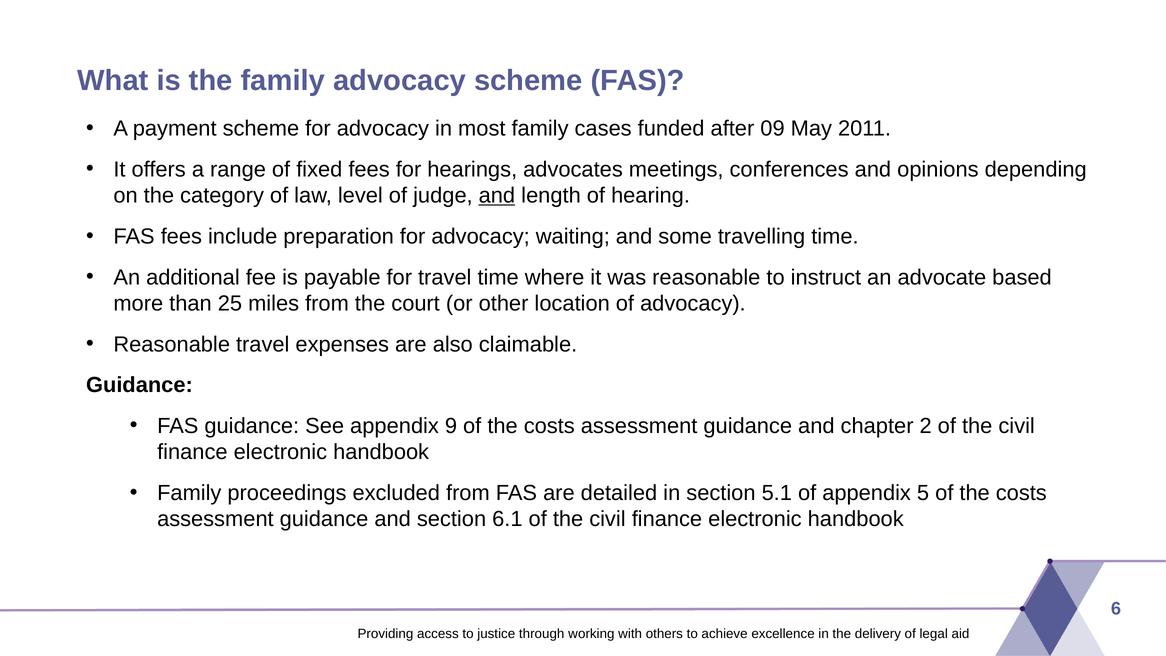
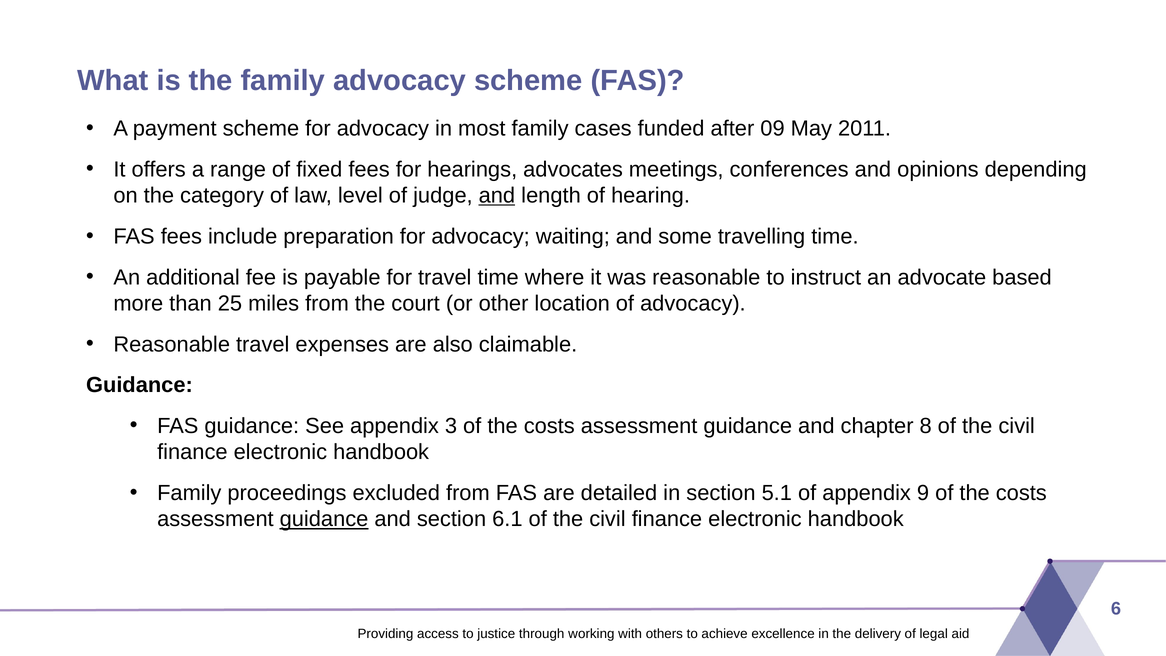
9: 9 -> 3
2: 2 -> 8
5: 5 -> 9
guidance at (324, 519) underline: none -> present
